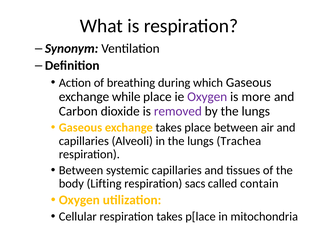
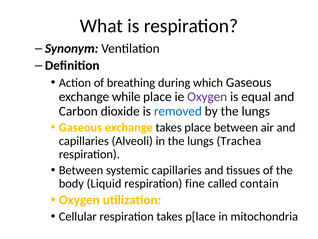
more: more -> equal
removed colour: purple -> blue
Lifting: Lifting -> Liquid
sacs: sacs -> fine
